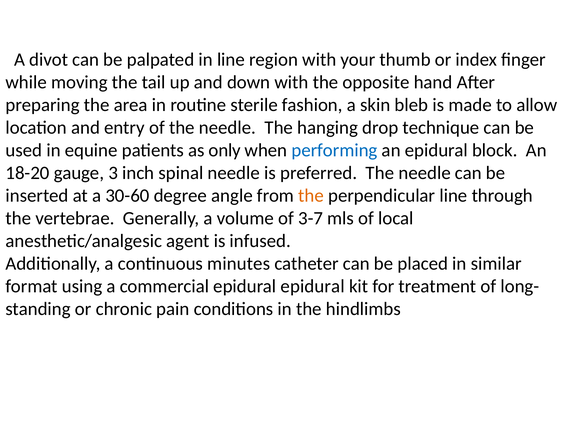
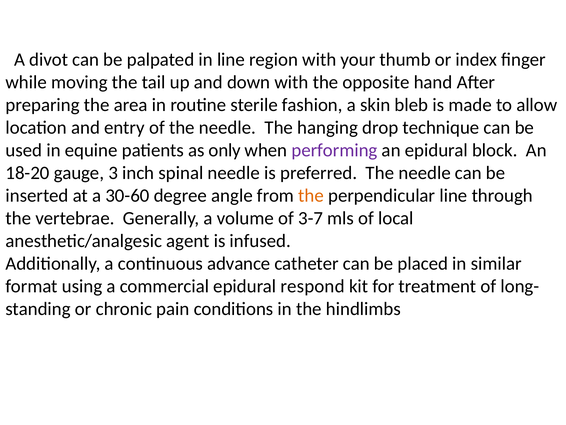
performing colour: blue -> purple
minutes: minutes -> advance
epidural epidural: epidural -> respond
